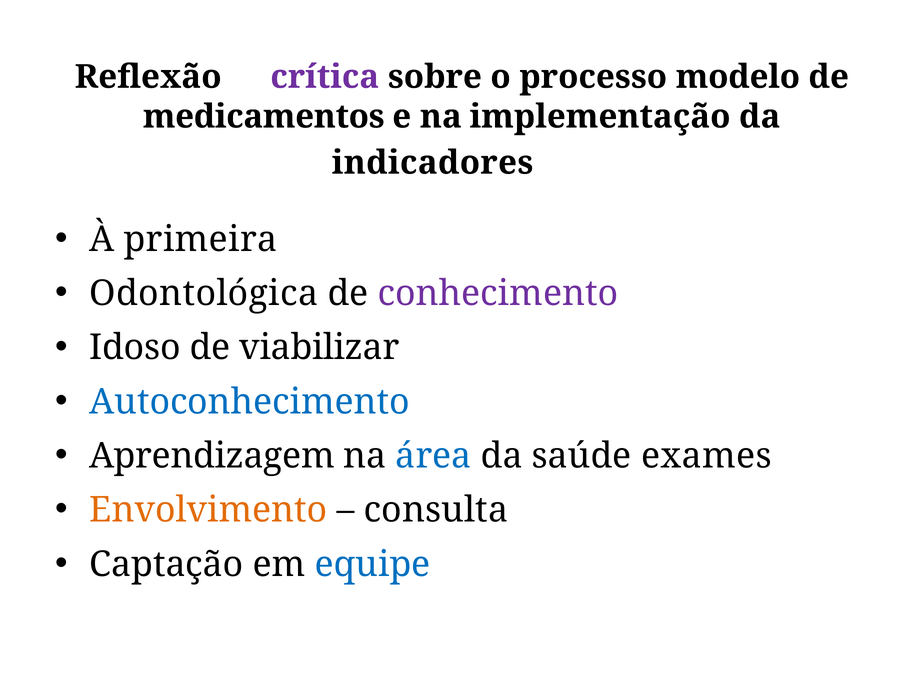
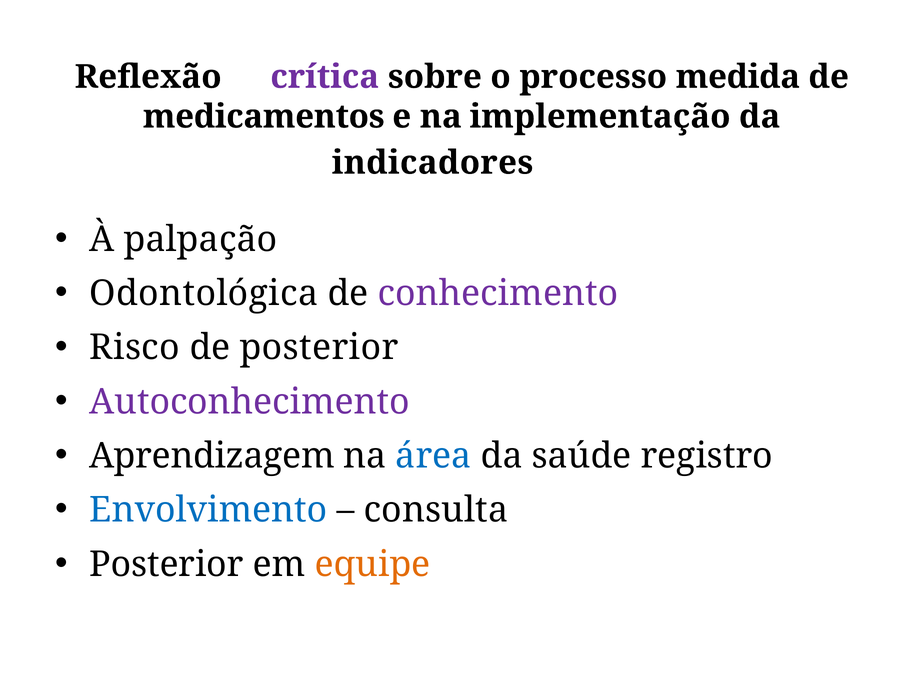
modelo: modelo -> medida
primeira: primeira -> palpação
Idoso: Idoso -> Risco
de viabilizar: viabilizar -> posterior
Autoconhecimento colour: blue -> purple
exames: exames -> registro
Envolvimento colour: orange -> blue
Captação at (166, 564): Captação -> Posterior
equipe colour: blue -> orange
